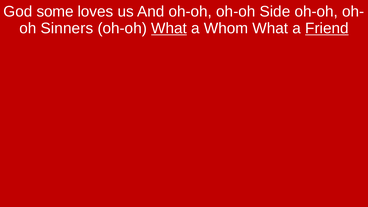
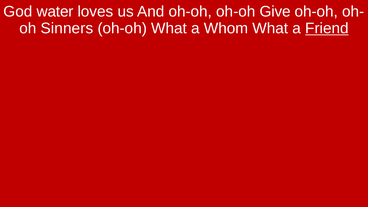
some: some -> water
Side: Side -> Give
What at (169, 28) underline: present -> none
